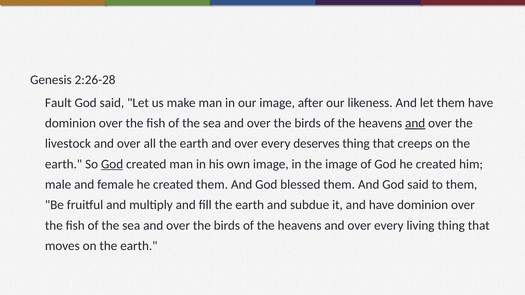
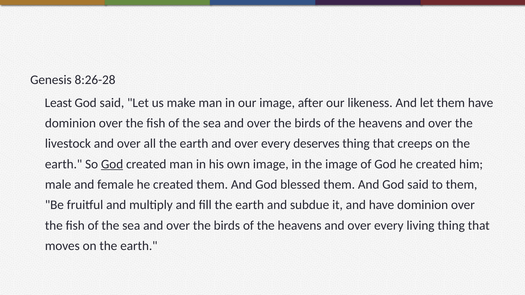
2:26-28: 2:26-28 -> 8:26-28
Fault: Fault -> Least
and at (415, 123) underline: present -> none
